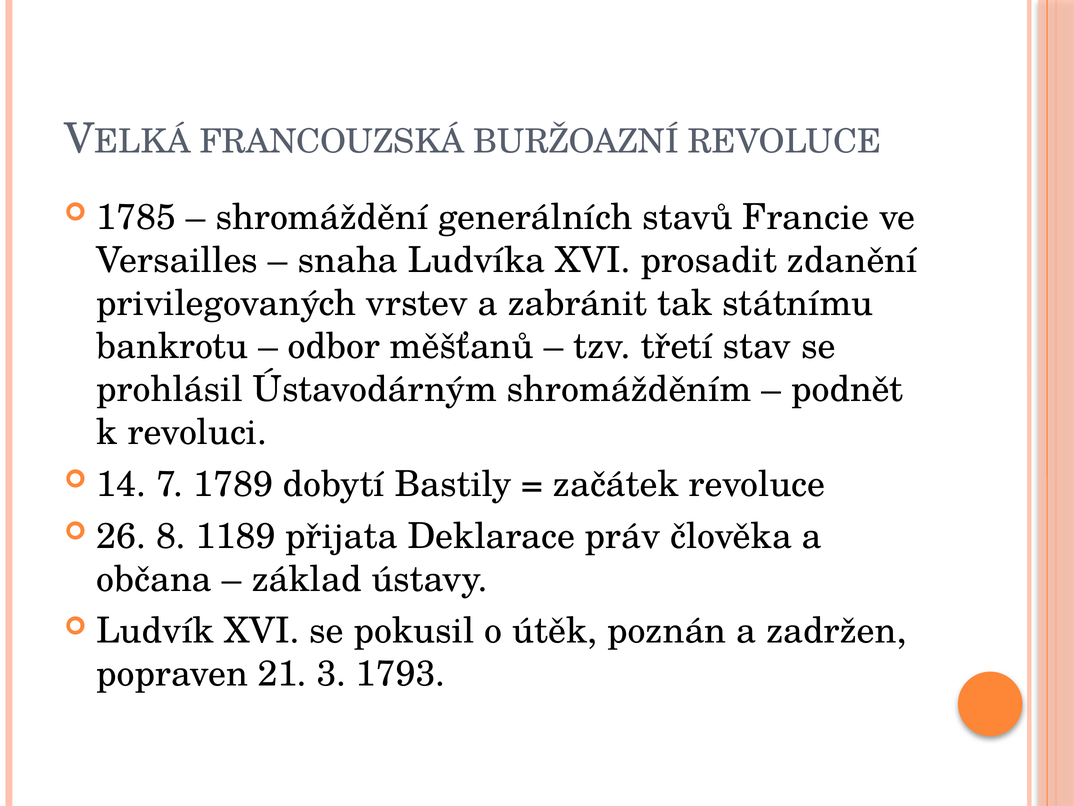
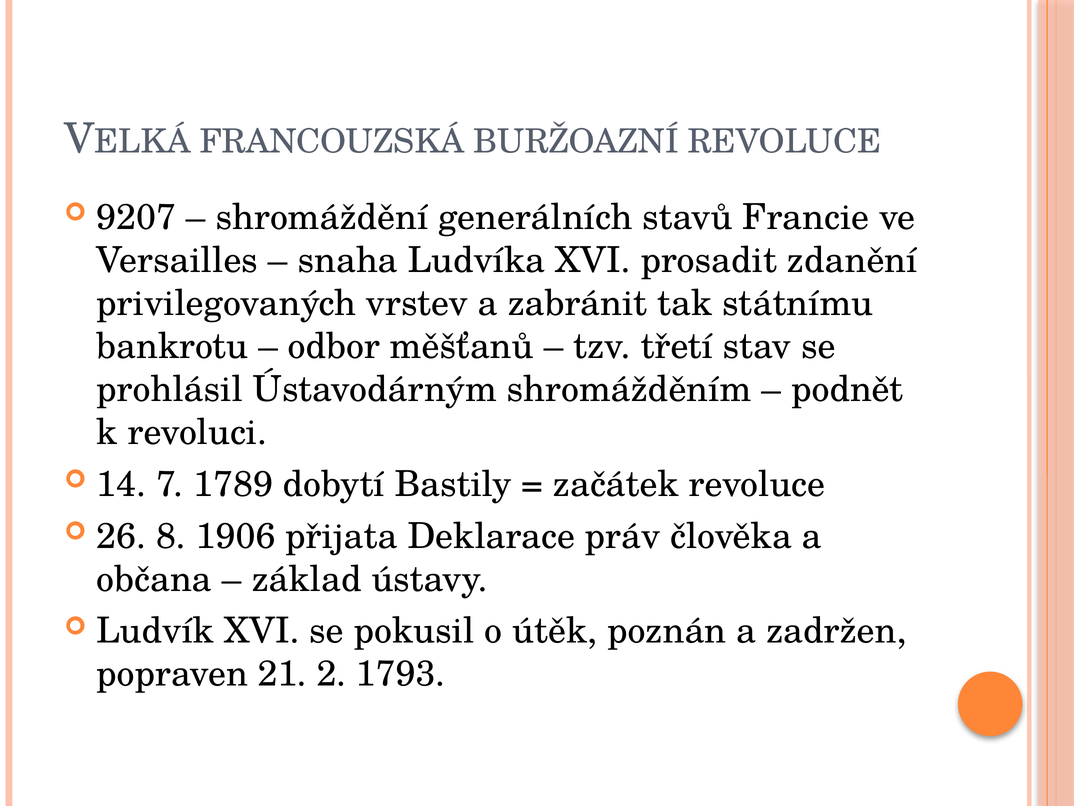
1785: 1785 -> 9207
1189: 1189 -> 1906
3: 3 -> 2
